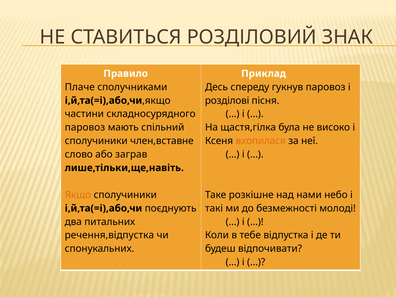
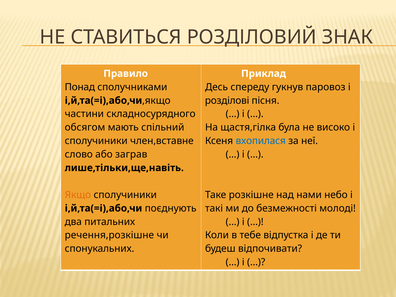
Плаче: Плаче -> Понад
паровоз at (85, 127): паровоз -> обсягом
вхопилася colour: orange -> blue
речення,відпустка: речення,відпустка -> речення,розкішне
